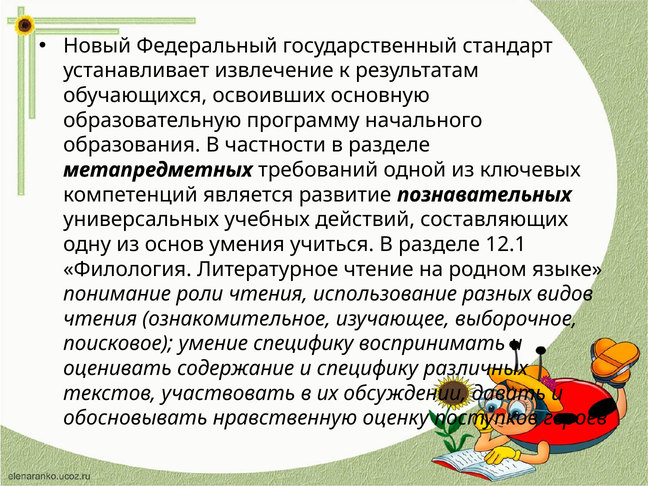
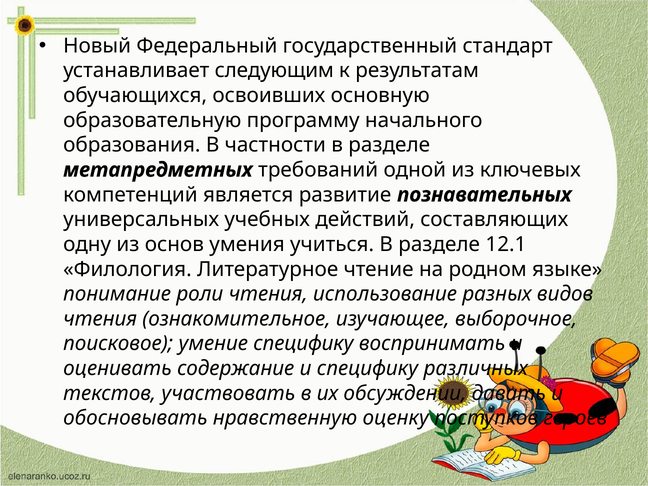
извлечение: извлечение -> следующим
